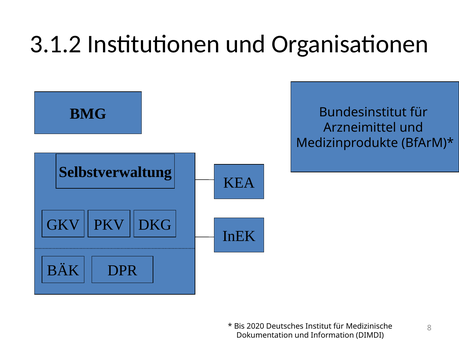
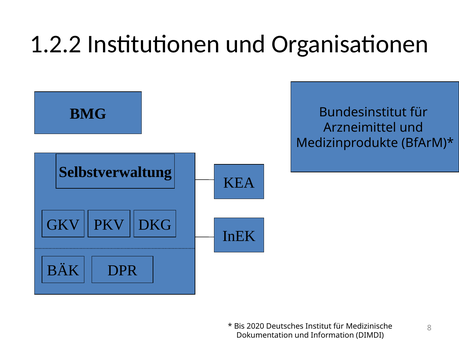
3.1.2: 3.1.2 -> 1.2.2
